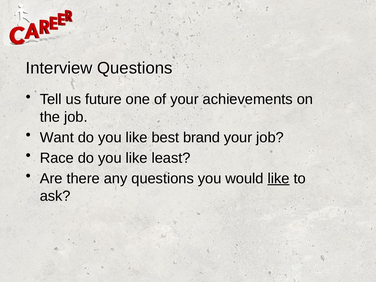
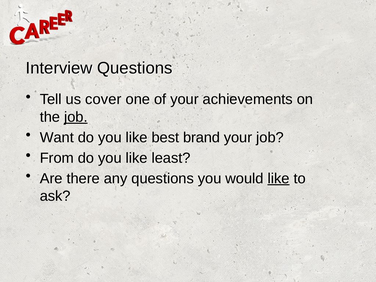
future: future -> cover
job at (76, 117) underline: none -> present
Race: Race -> From
